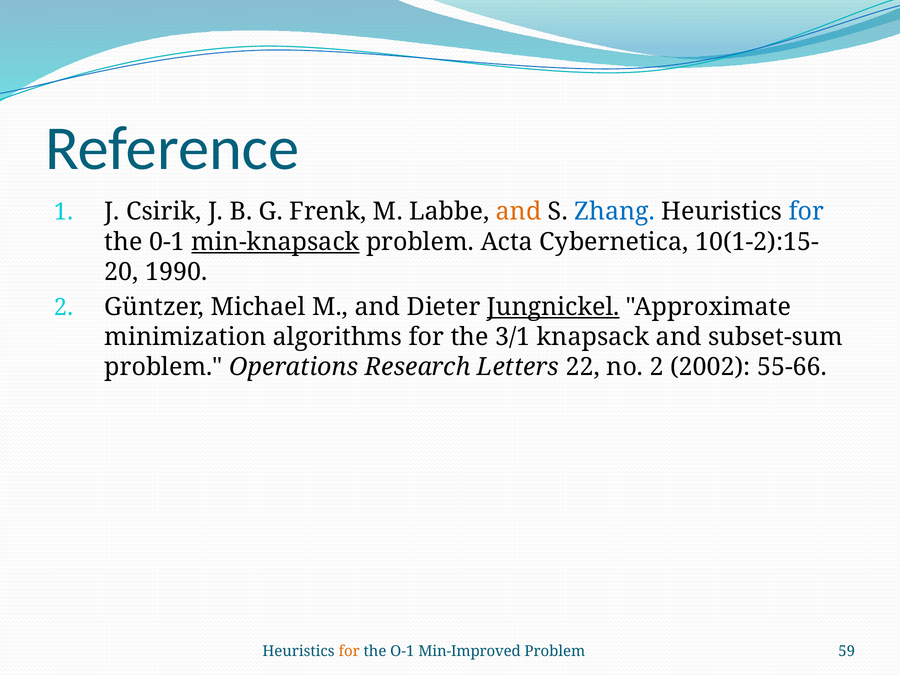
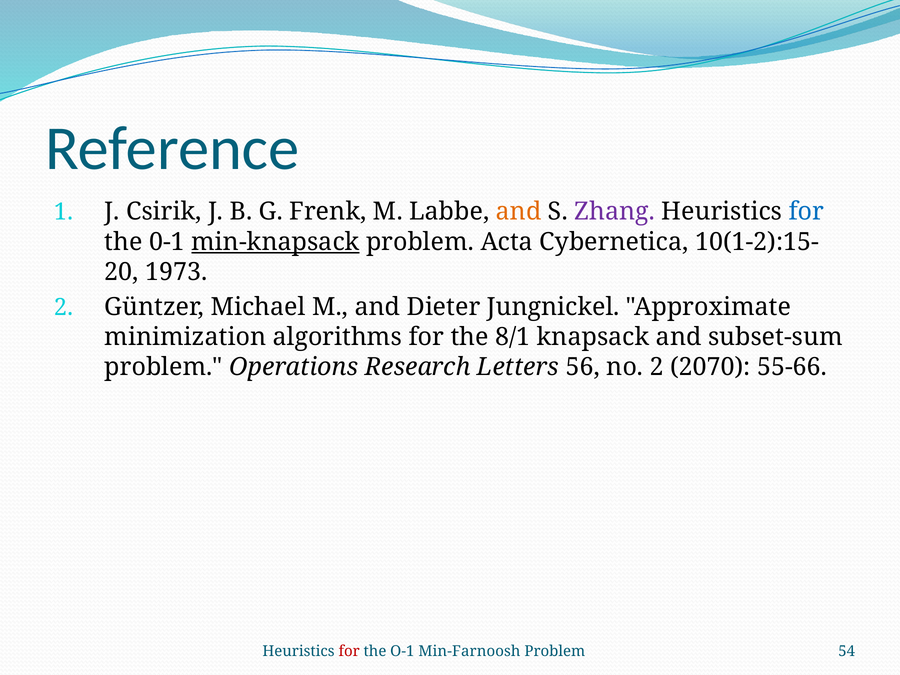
Zhang colour: blue -> purple
1990: 1990 -> 1973
Jungnickel underline: present -> none
3/1: 3/1 -> 8/1
22: 22 -> 56
2002: 2002 -> 2070
for at (349, 651) colour: orange -> red
Min-Improved: Min-Improved -> Min-Farnoosh
59: 59 -> 54
